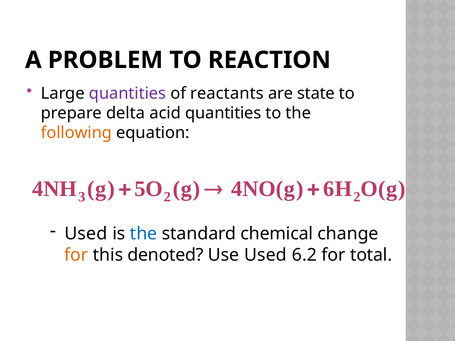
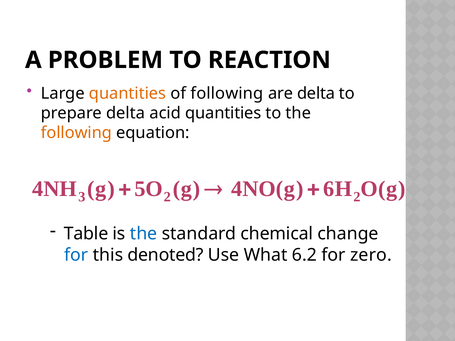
quantities at (128, 93) colour: purple -> orange
of reactants: reactants -> following
are state: state -> delta
Used at (86, 234): Used -> Table
for at (76, 255) colour: orange -> blue
Use Used: Used -> What
total: total -> zero
